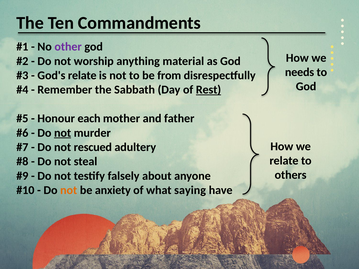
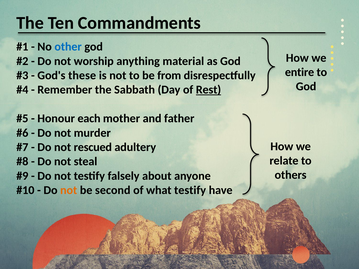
other colour: purple -> blue
needs: needs -> entire
God's relate: relate -> these
not at (63, 133) underline: present -> none
anxiety: anxiety -> second
what saying: saying -> testify
